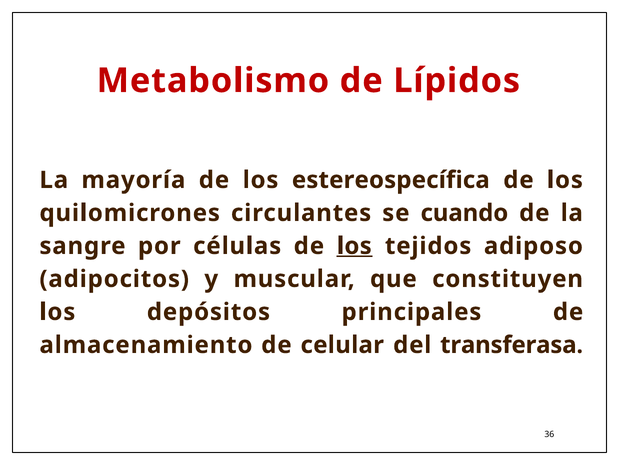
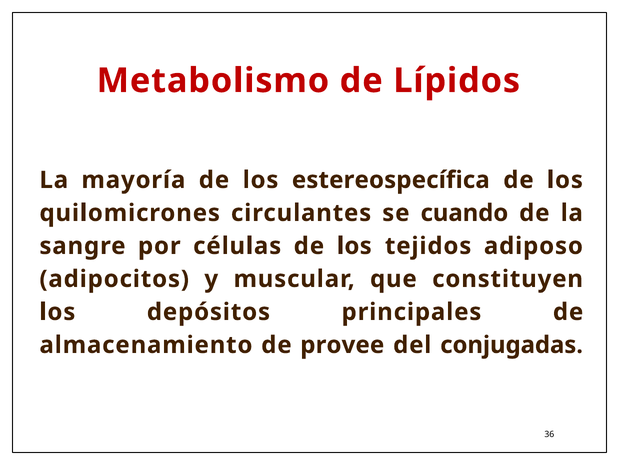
los at (354, 246) underline: present -> none
celular: celular -> provee
transferasa: transferasa -> conjugadas
